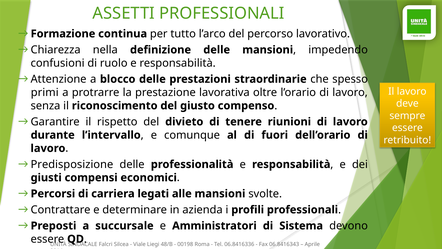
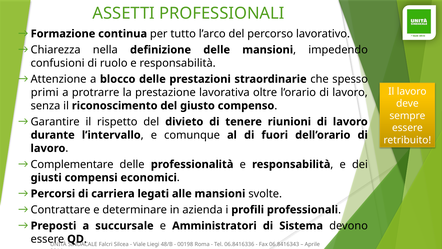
Predisposizione: Predisposizione -> Complementare
